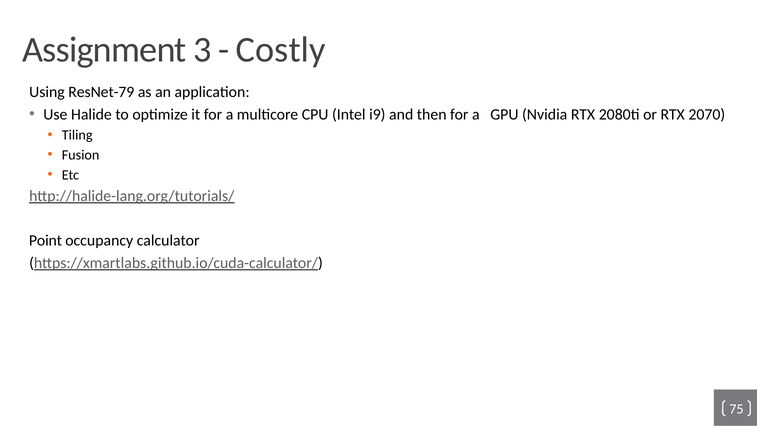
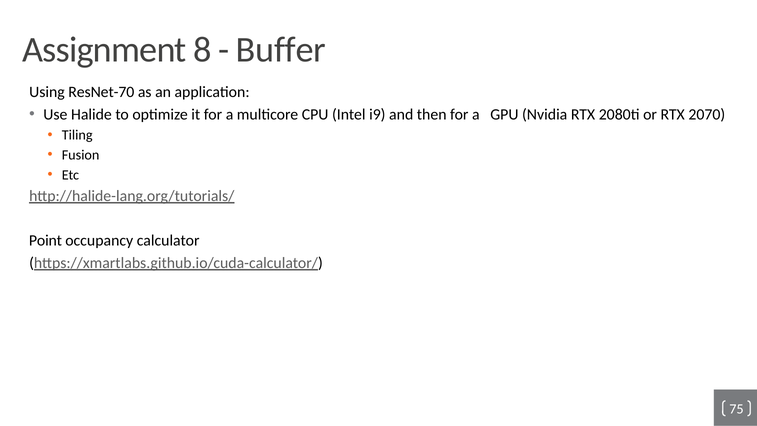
3: 3 -> 8
Costly: Costly -> Buffer
ResNet-79: ResNet-79 -> ResNet-70
